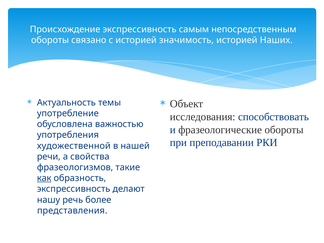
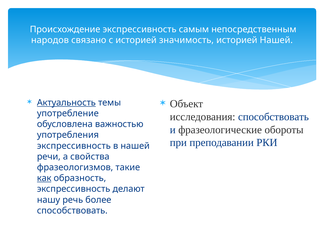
обороты at (50, 40): обороты -> народов
историей Наших: Наших -> Нашей
Актуальность underline: none -> present
художественной at (74, 146): художественной -> экспрессивность
представления at (72, 211): представления -> способствовать
